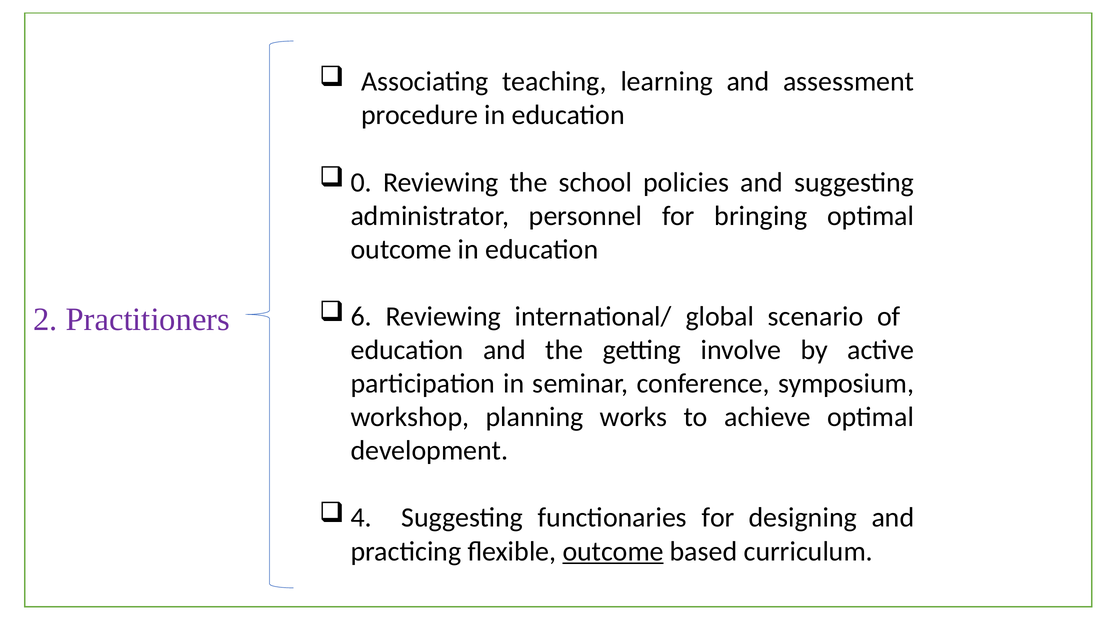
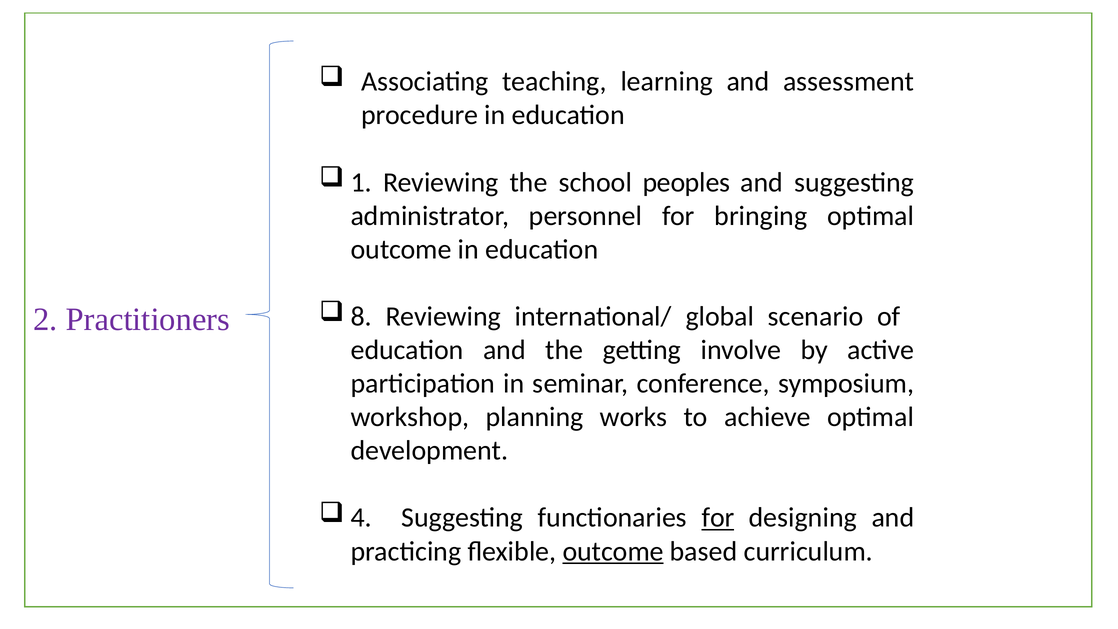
0: 0 -> 1
policies: policies -> peoples
6: 6 -> 8
for at (718, 518) underline: none -> present
